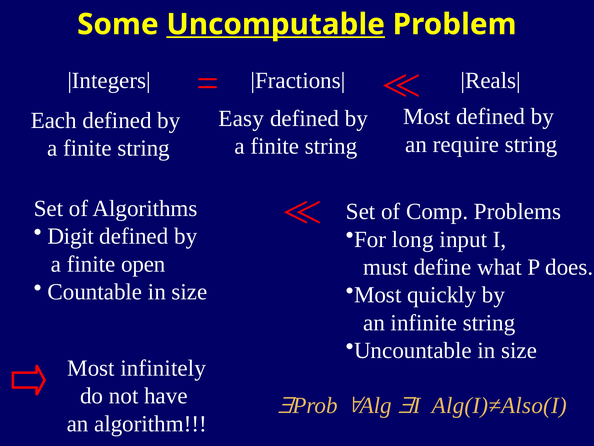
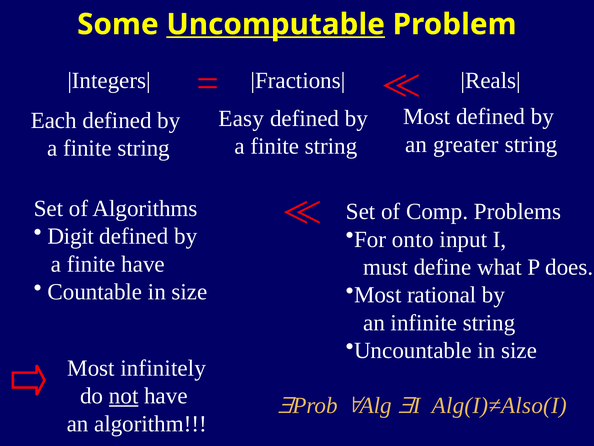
require: require -> greater
long: long -> onto
finite open: open -> have
quickly: quickly -> rational
not underline: none -> present
